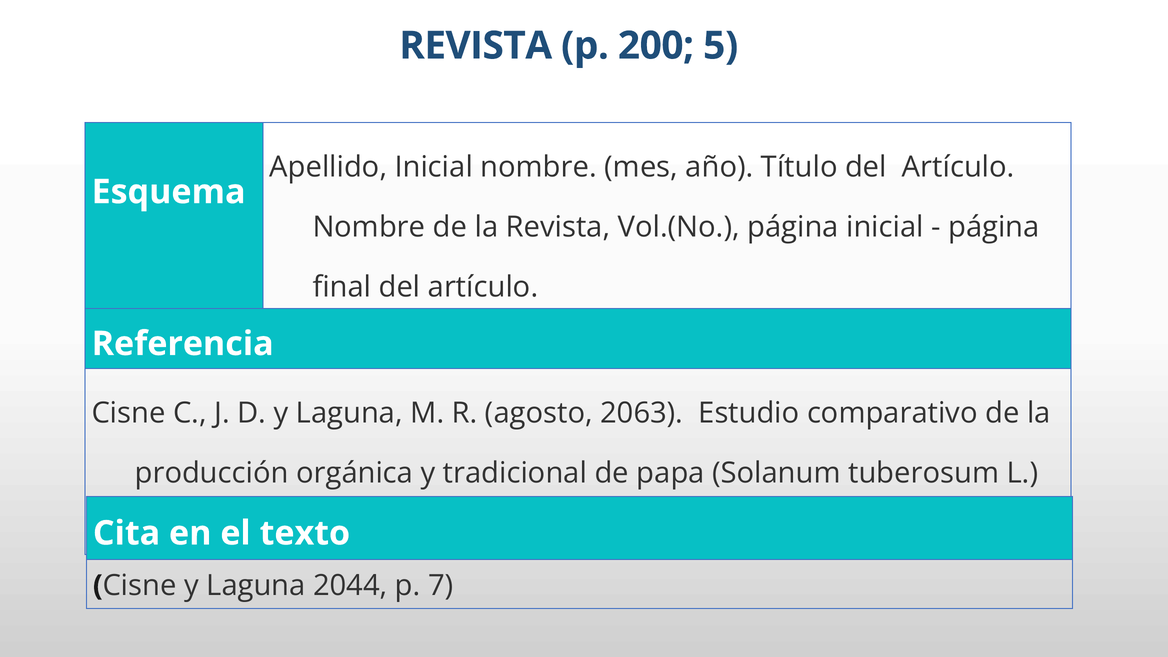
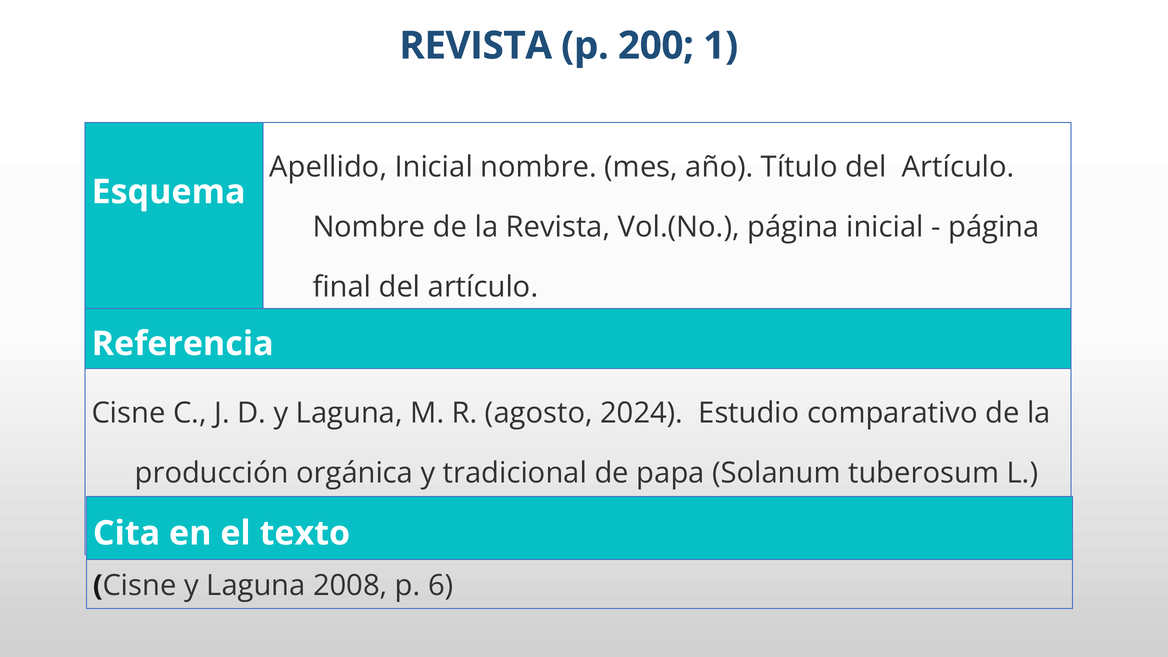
5: 5 -> 1
2063: 2063 -> 2024
2044: 2044 -> 2008
7: 7 -> 6
